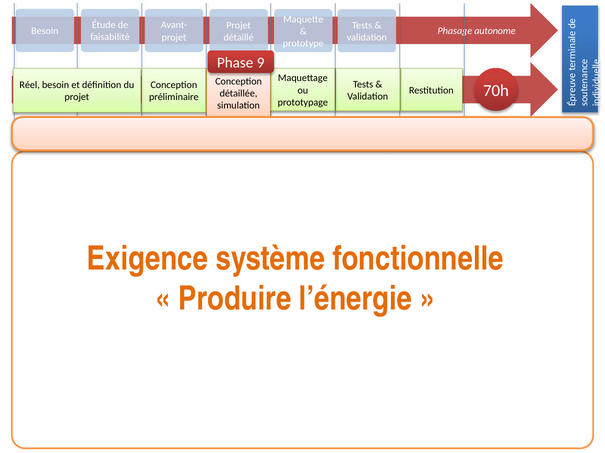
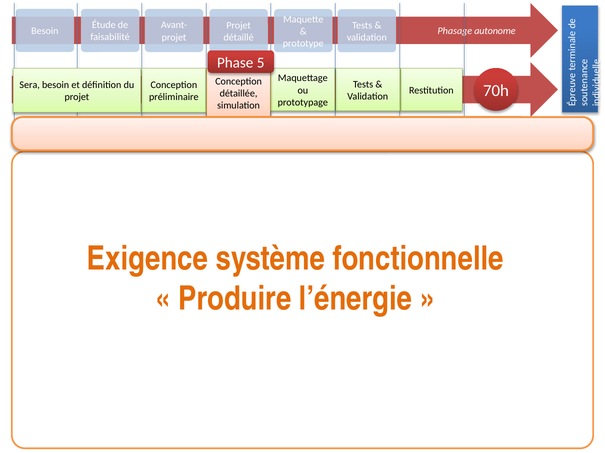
9: 9 -> 5
Réel: Réel -> Sera
